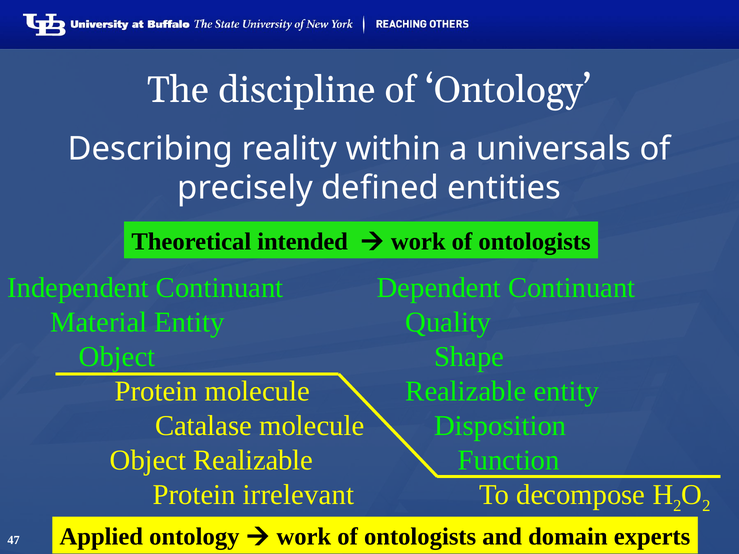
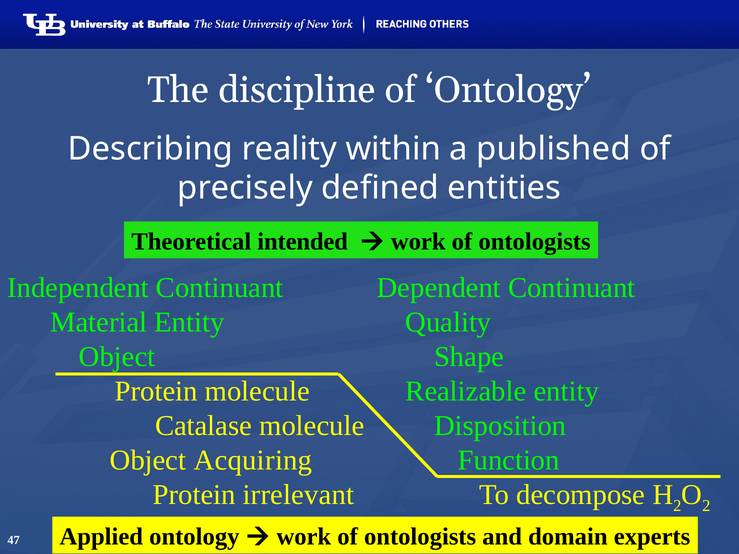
universals: universals -> published
Object Realizable: Realizable -> Acquiring
